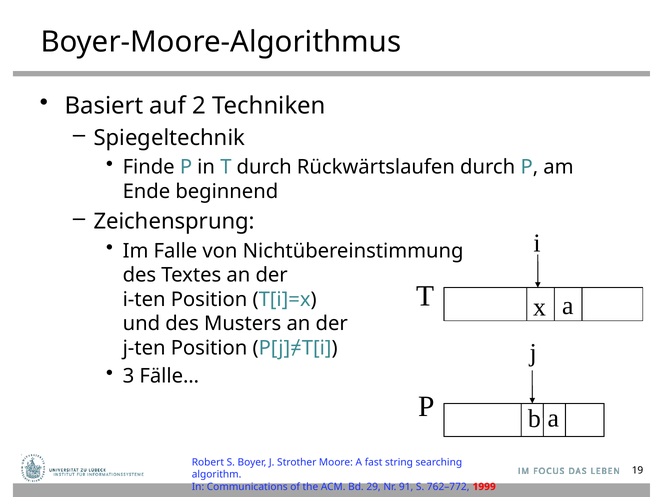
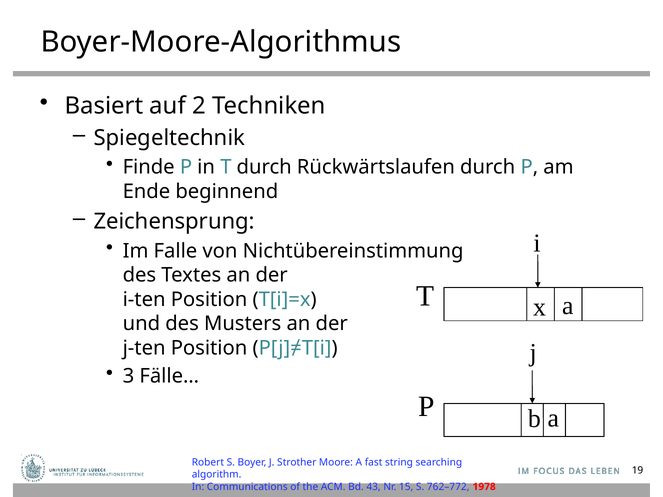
29: 29 -> 43
91: 91 -> 15
1999: 1999 -> 1978
